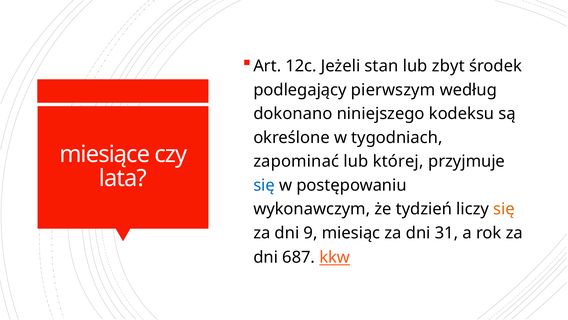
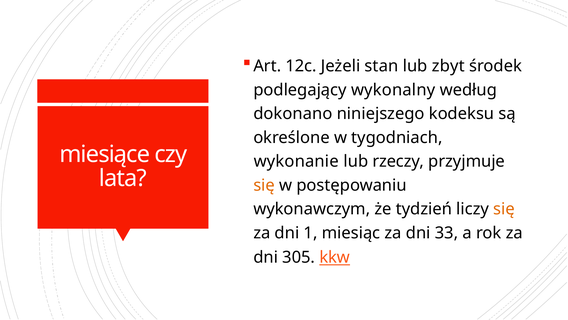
pierwszym: pierwszym -> wykonalny
zapominać: zapominać -> wykonanie
której: której -> rzeczy
się at (264, 185) colour: blue -> orange
9: 9 -> 1
31: 31 -> 33
687: 687 -> 305
